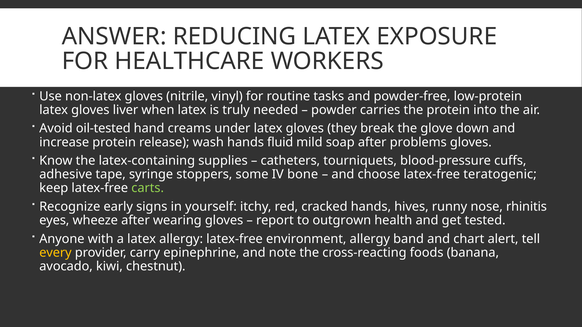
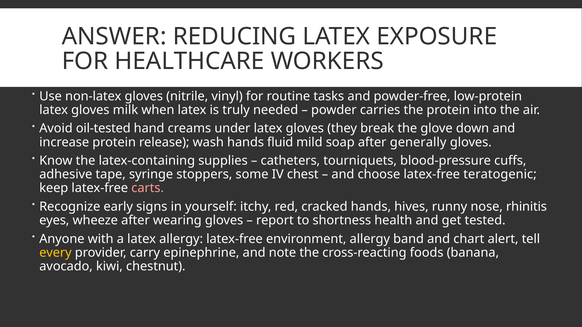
liver: liver -> milk
problems: problems -> generally
bone: bone -> chest
carts colour: light green -> pink
outgrown: outgrown -> shortness
